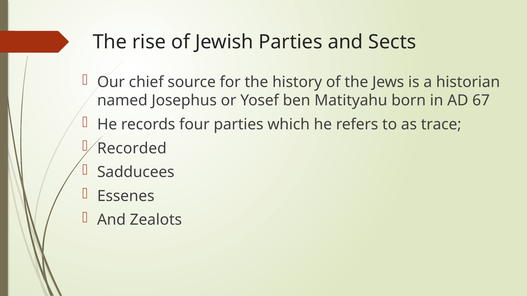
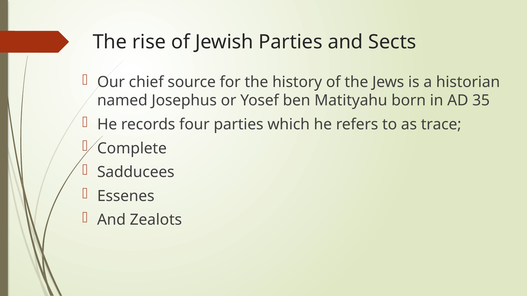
67: 67 -> 35
Recorded: Recorded -> Complete
